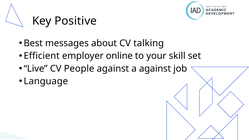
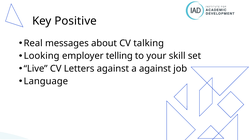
Best: Best -> Real
Efficient: Efficient -> Looking
online: online -> telling
People: People -> Letters
